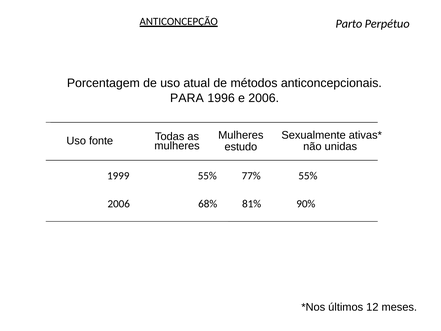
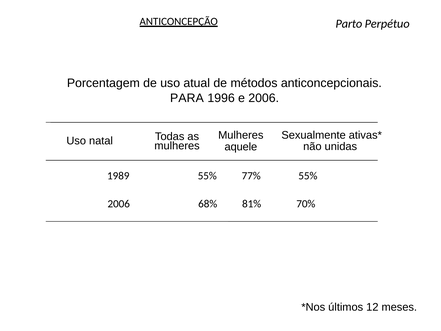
fonte: fonte -> natal
estudo: estudo -> aquele
1999: 1999 -> 1989
90%: 90% -> 70%
